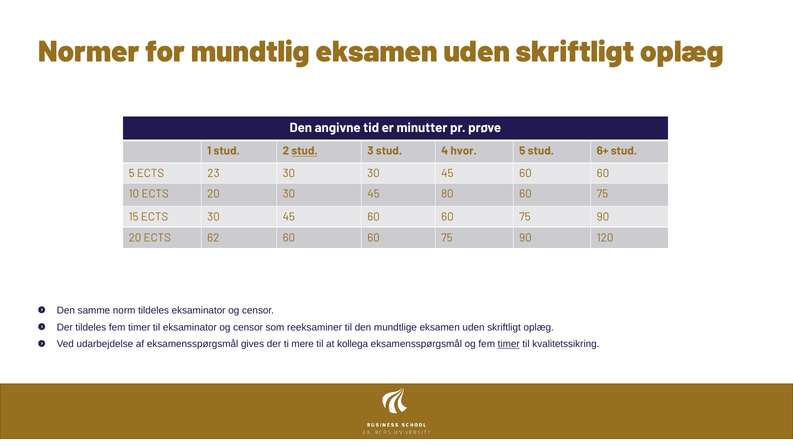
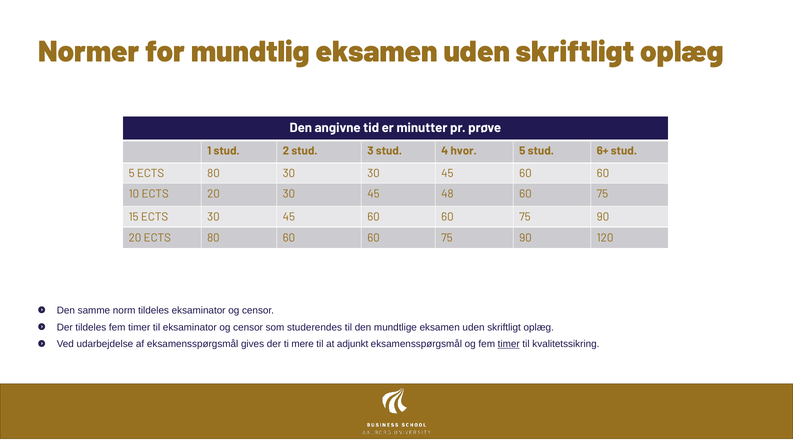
stud at (304, 151) underline: present -> none
5 ECTS 23: 23 -> 80
80: 80 -> 48
20 ECTS 62: 62 -> 80
reeksaminer: reeksaminer -> studerendes
kollega: kollega -> adjunkt
